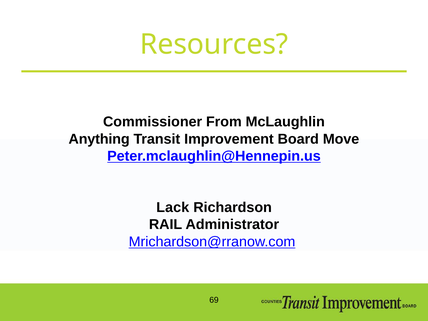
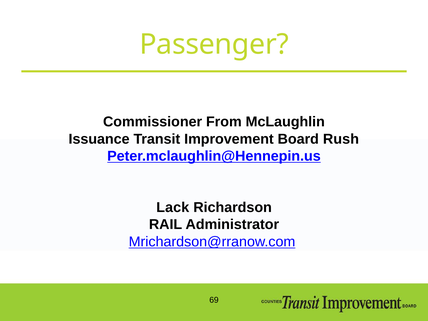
Resources: Resources -> Passenger
Anything: Anything -> Issuance
Move: Move -> Rush
